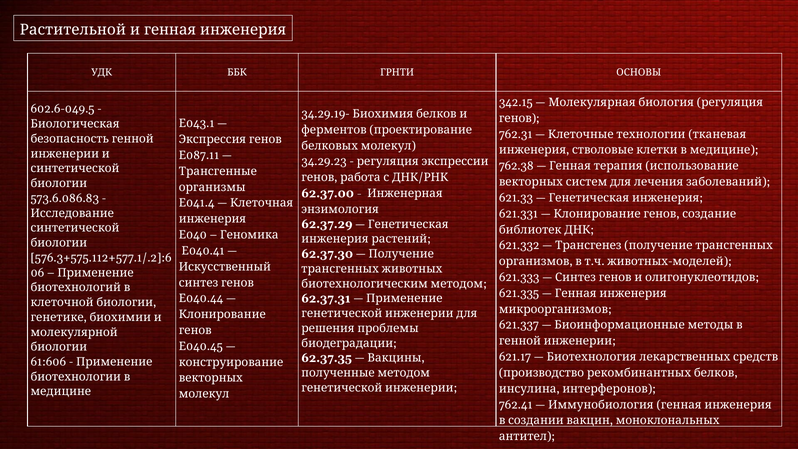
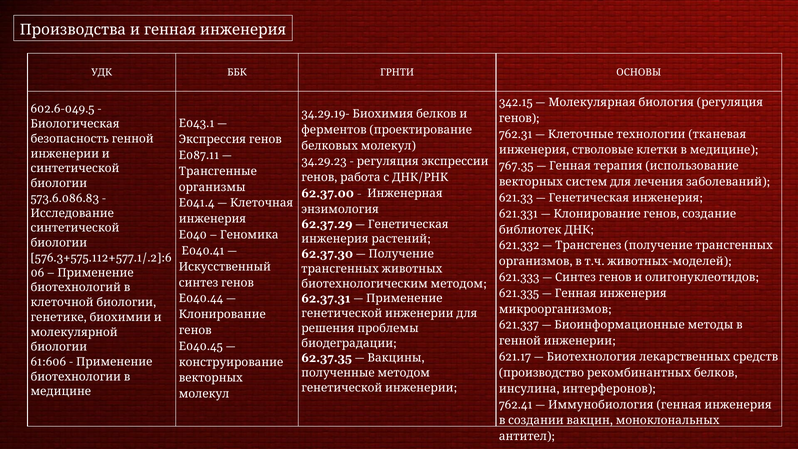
Растительной: Растительной -> Производства
762.38: 762.38 -> 767.35
